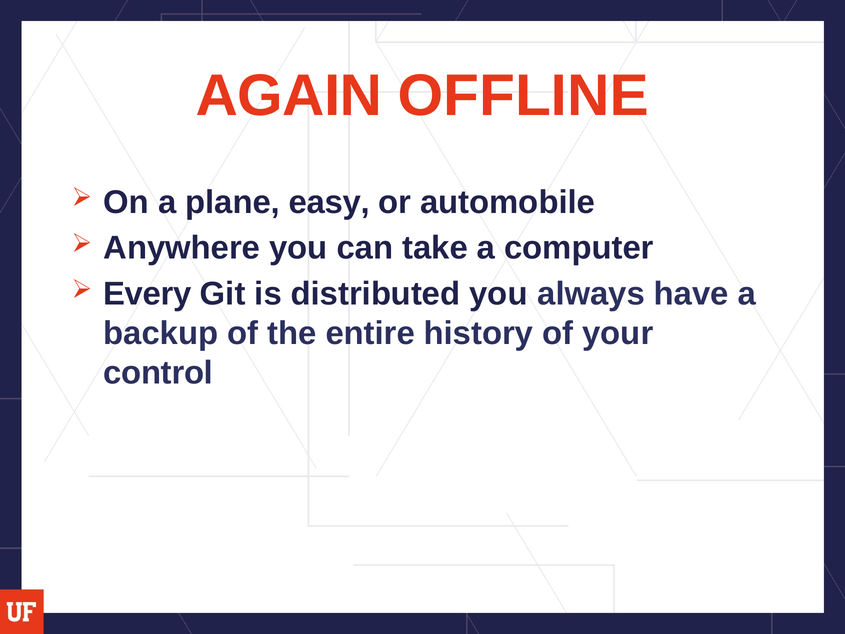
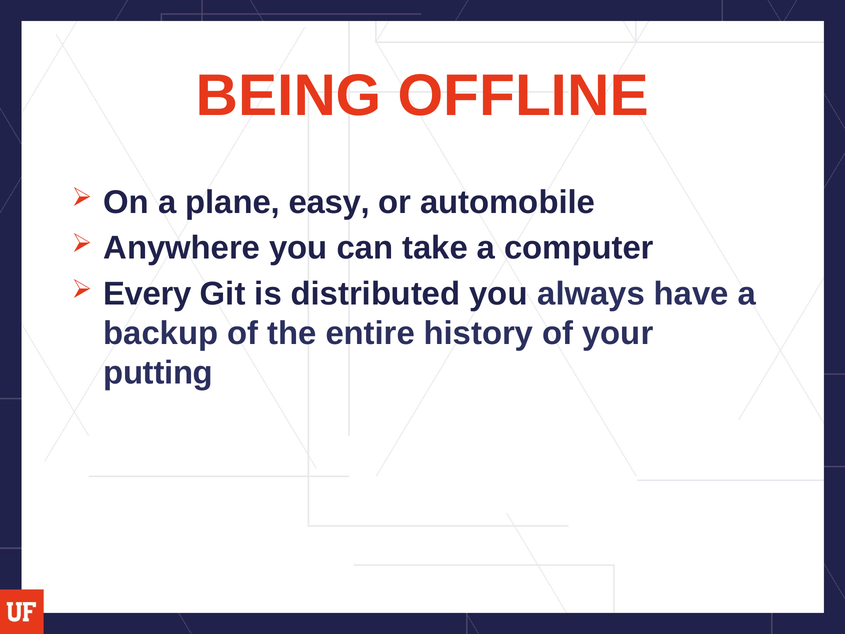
AGAIN: AGAIN -> BEING
control: control -> putting
